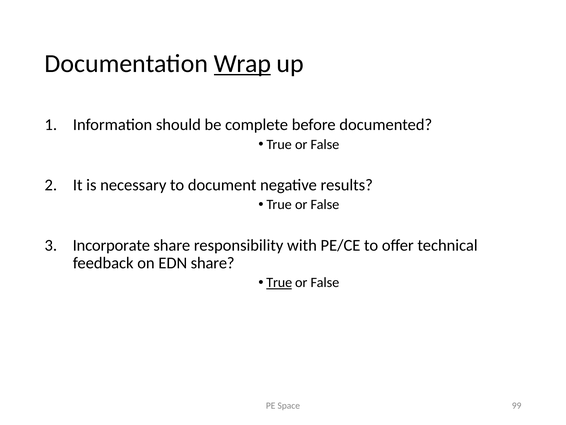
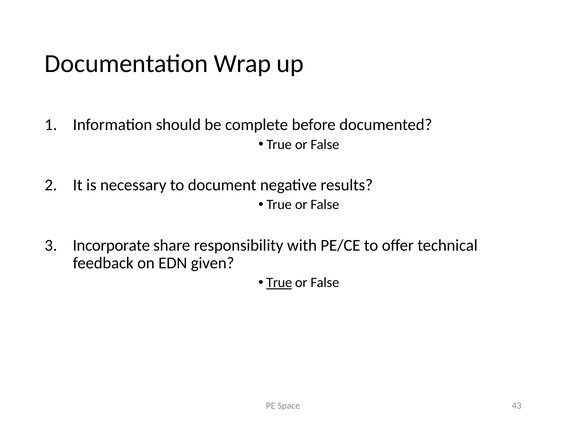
Wrap underline: present -> none
EDN share: share -> given
99: 99 -> 43
